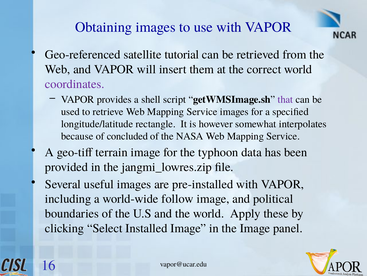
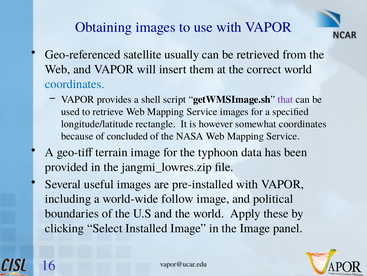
tutorial: tutorial -> usually
coordinates at (75, 84) colour: purple -> blue
somewhat interpolates: interpolates -> coordinates
